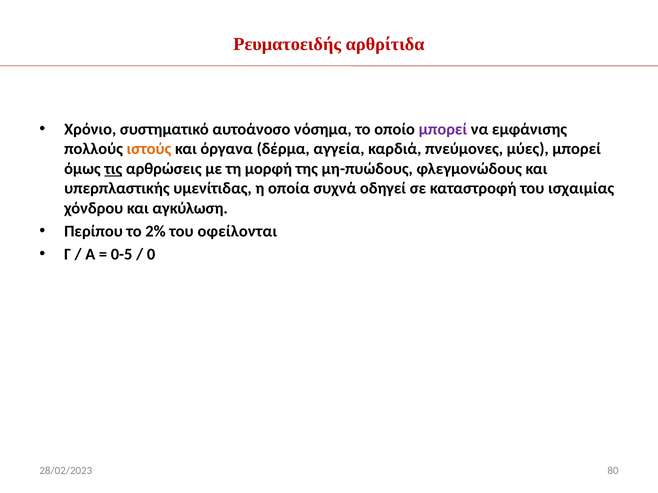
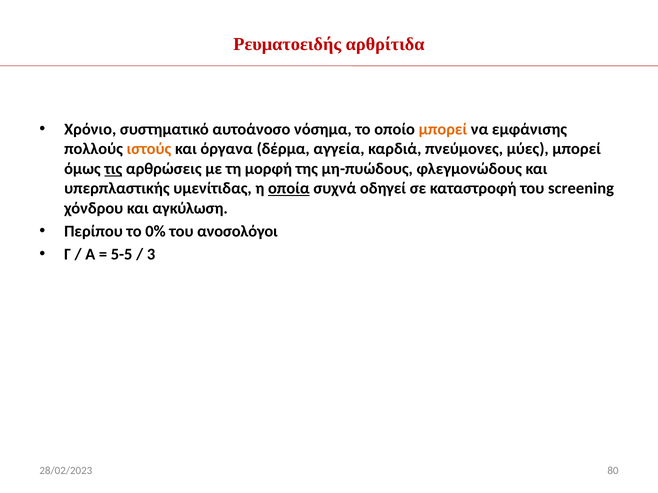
μπορεί at (443, 129) colour: purple -> orange
οποία underline: none -> present
ισχαιμίας: ισχαιμίας -> screening
2%: 2% -> 0%
οφείλονται: οφείλονται -> ανοσολόγοι
0-5: 0-5 -> 5-5
0: 0 -> 3
